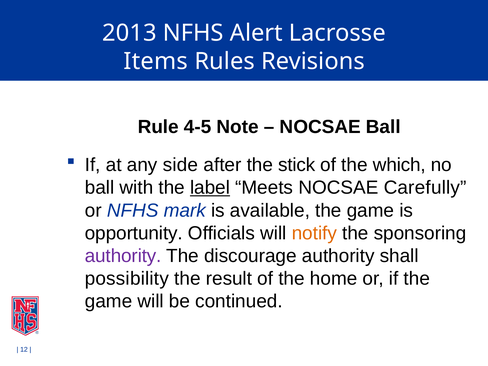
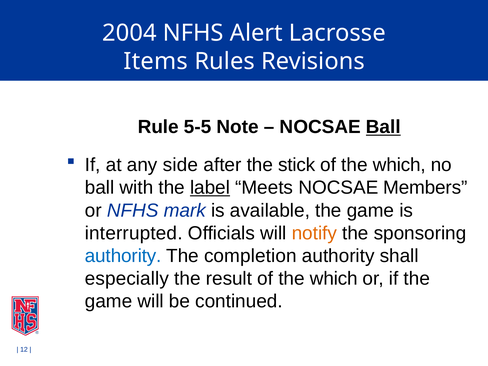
2013: 2013 -> 2004
4-5: 4-5 -> 5-5
Ball at (383, 127) underline: none -> present
Carefully: Carefully -> Members
opportunity: opportunity -> interrupted
authority at (123, 256) colour: purple -> blue
discourage: discourage -> completion
possibility: possibility -> especially
result of the home: home -> which
